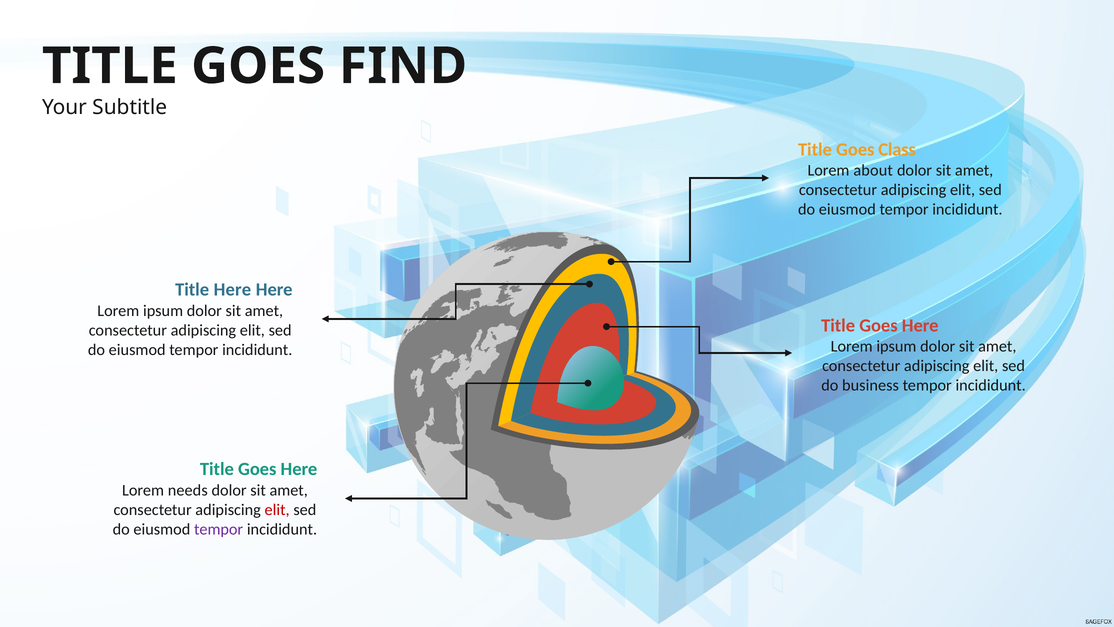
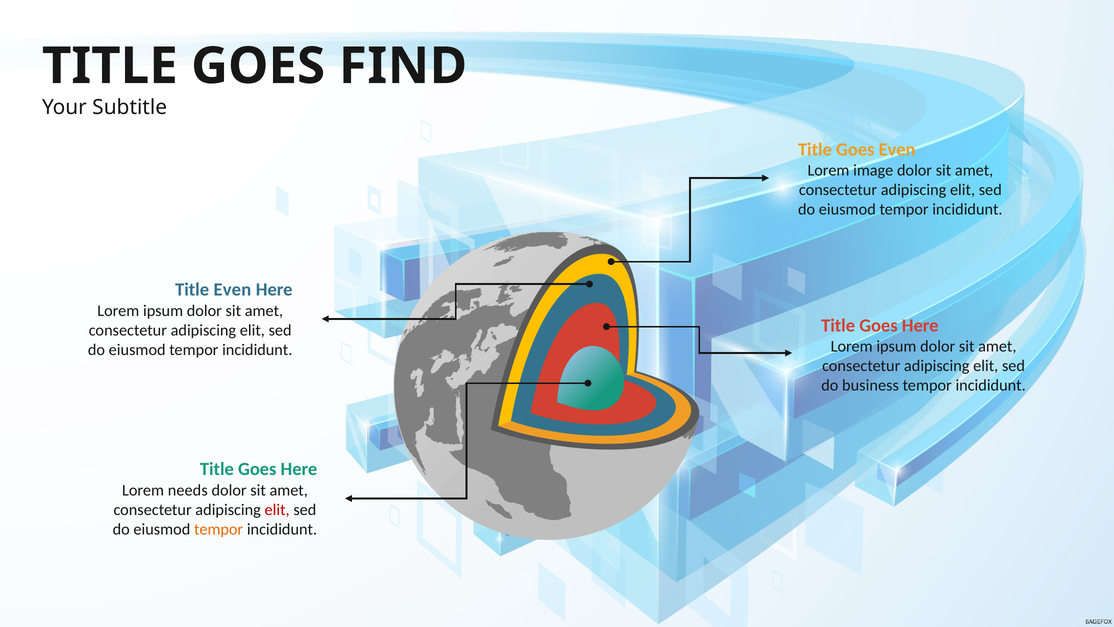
Goes Class: Class -> Even
about: about -> image
Title Here: Here -> Even
tempor at (219, 529) colour: purple -> orange
